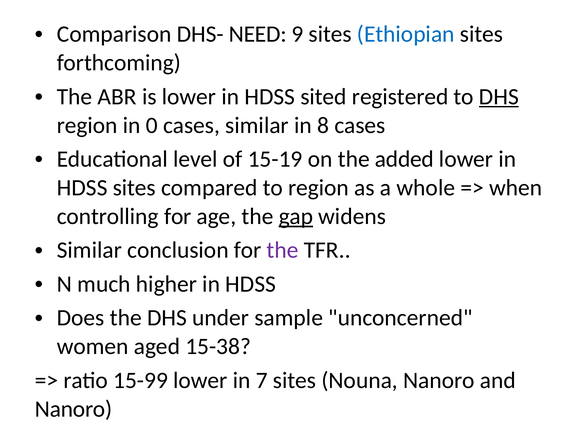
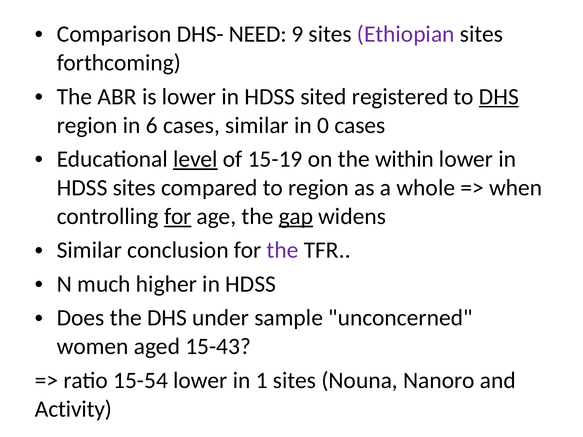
Ethiopian colour: blue -> purple
0: 0 -> 6
8: 8 -> 0
level underline: none -> present
added: added -> within
for at (178, 217) underline: none -> present
15-38: 15-38 -> 15-43
15-99: 15-99 -> 15-54
7: 7 -> 1
Nanoro at (74, 409): Nanoro -> Activity
